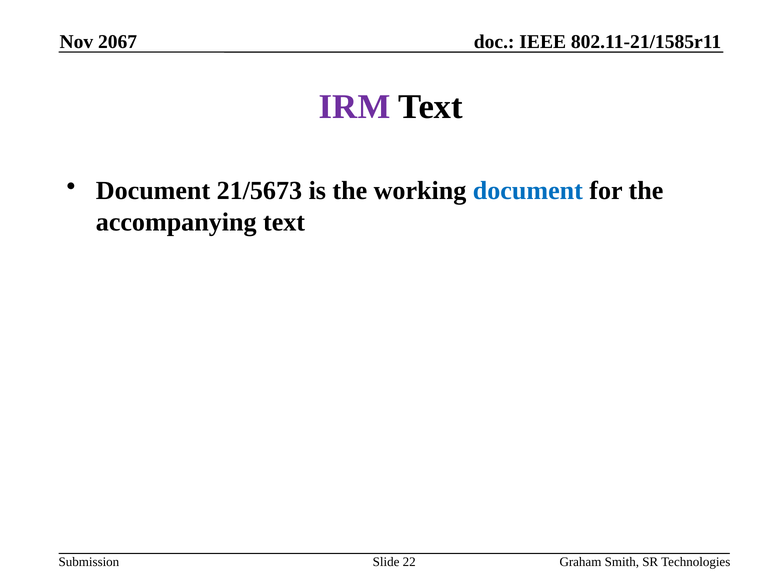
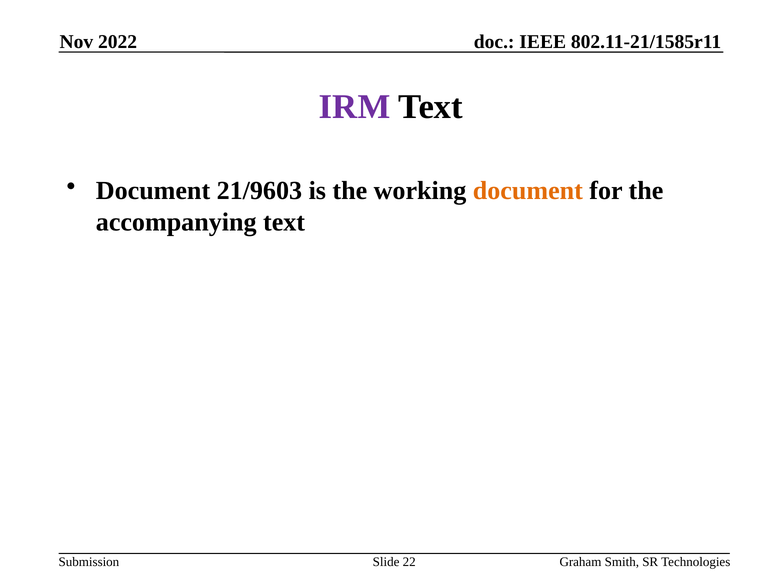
2067: 2067 -> 2022
21/5673: 21/5673 -> 21/9603
document at (528, 191) colour: blue -> orange
